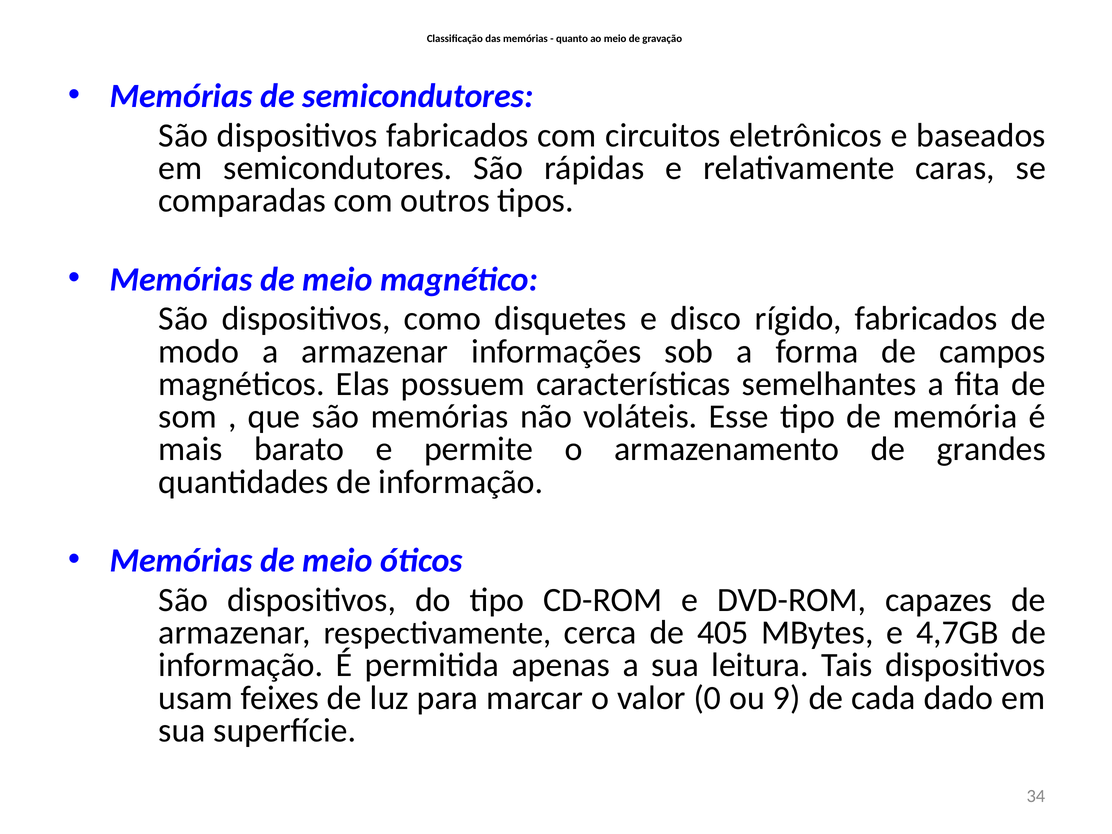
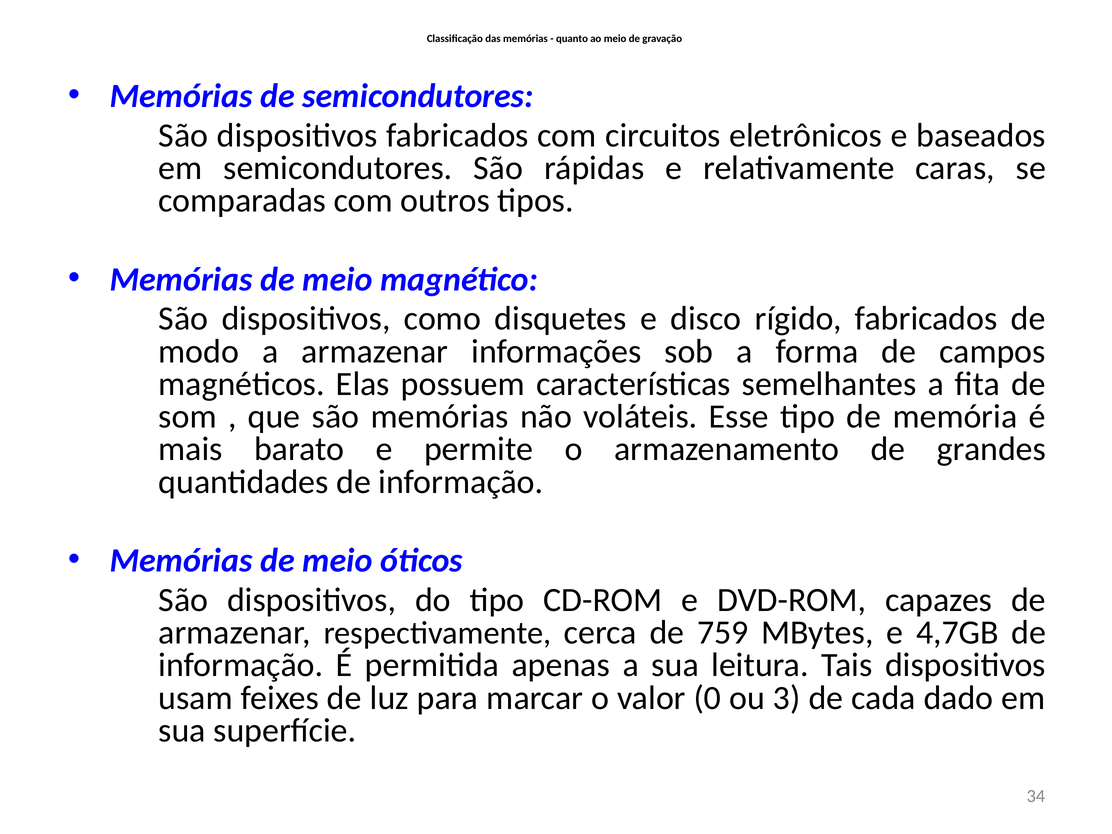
405: 405 -> 759
9: 9 -> 3
